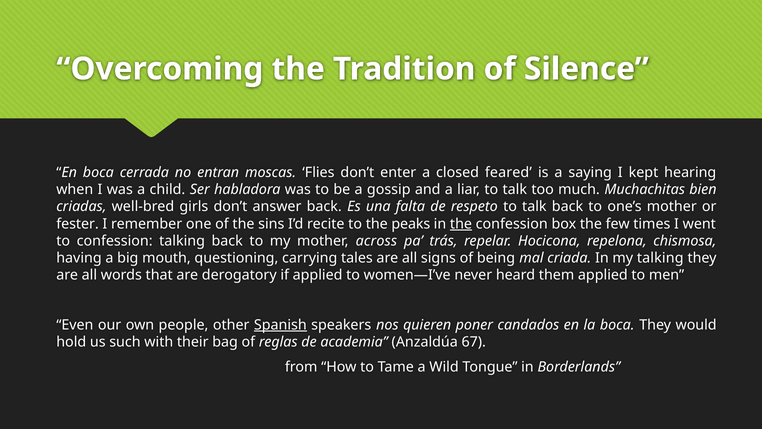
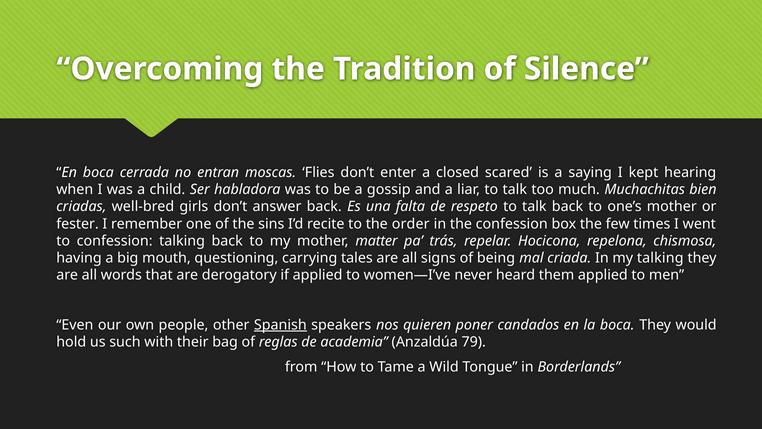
feared: feared -> scared
peaks: peaks -> order
the at (461, 224) underline: present -> none
across: across -> matter
67: 67 -> 79
